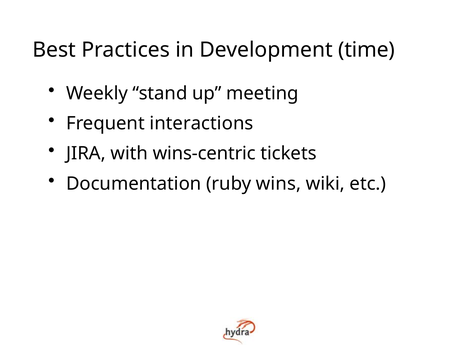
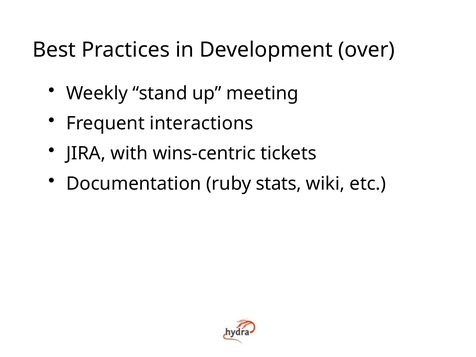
time: time -> over
wins: wins -> stats
